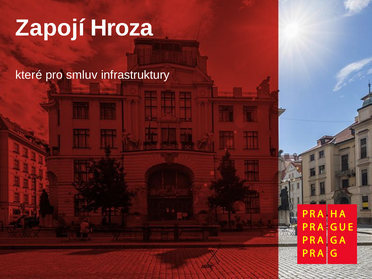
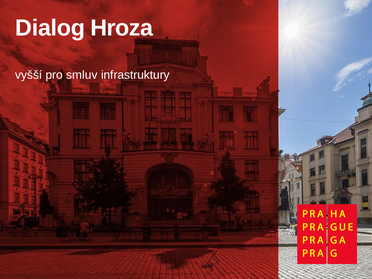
Zapojí: Zapojí -> Dialog
které: které -> vyšší
